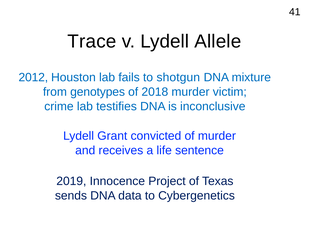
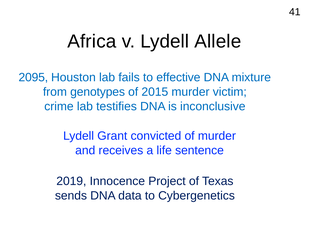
Trace: Trace -> Africa
2012: 2012 -> 2095
shotgun: shotgun -> effective
2018: 2018 -> 2015
